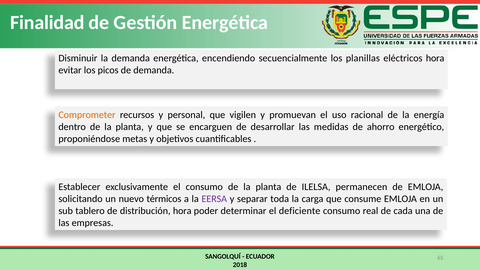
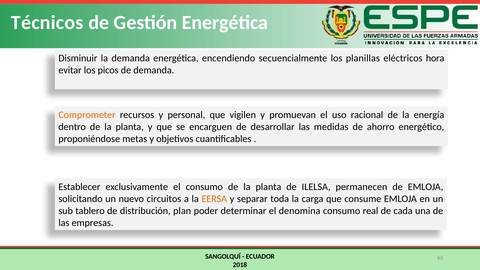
Finalidad: Finalidad -> Técnicos
térmicos: térmicos -> circuitos
EERSA colour: purple -> orange
distribución hora: hora -> plan
deficiente: deficiente -> denomina
